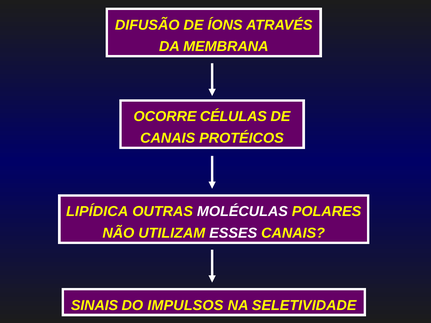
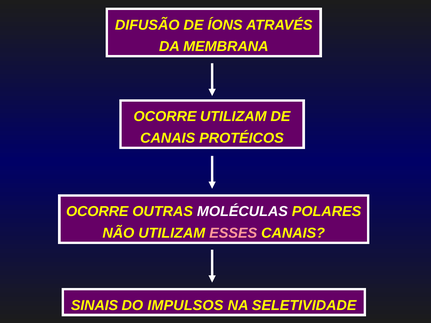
OCORRE CÉLULAS: CÉLULAS -> UTILIZAM
LIPÍDICA at (97, 212): LIPÍDICA -> OCORRE
ESSES colour: white -> pink
